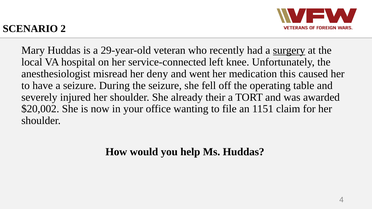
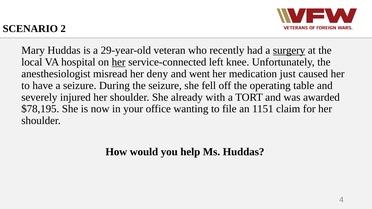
her at (119, 62) underline: none -> present
this: this -> just
their: their -> with
$20,002: $20,002 -> $78,195
